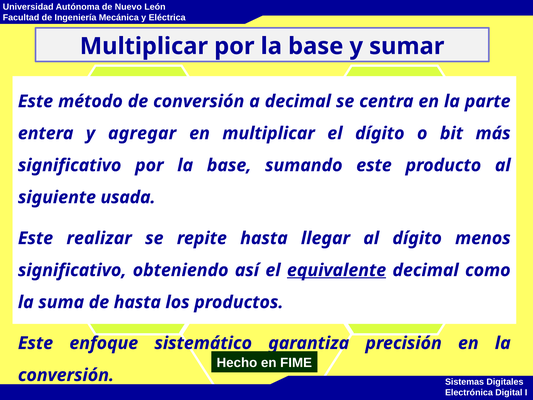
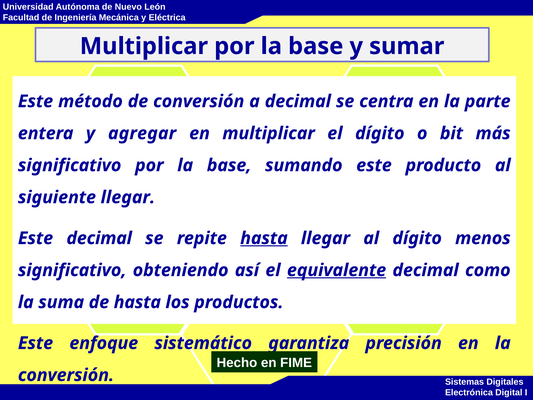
siguiente usada: usada -> llegar
Este realizar: realizar -> decimal
hasta at (264, 238) underline: none -> present
